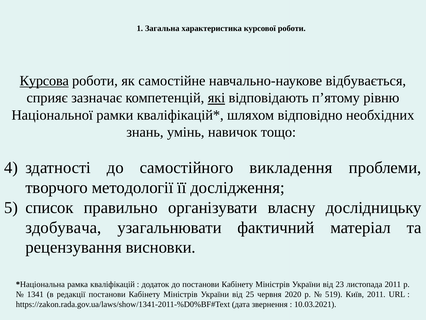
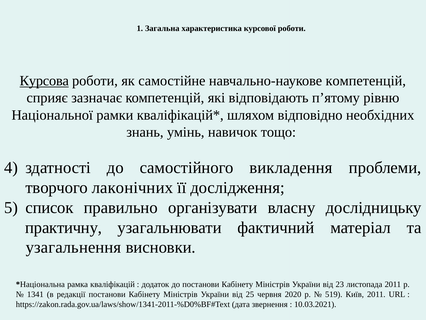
навчально-наукове відбувається: відбувається -> компетенцій
які underline: present -> none
методології: методології -> лаконічних
здобувача: здобувача -> практичну
рецензування: рецензування -> узагальнення
